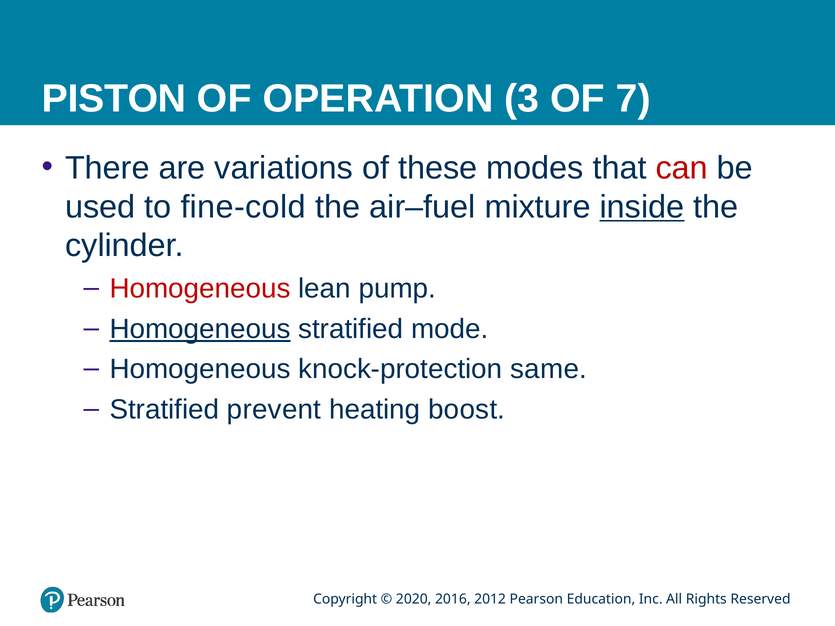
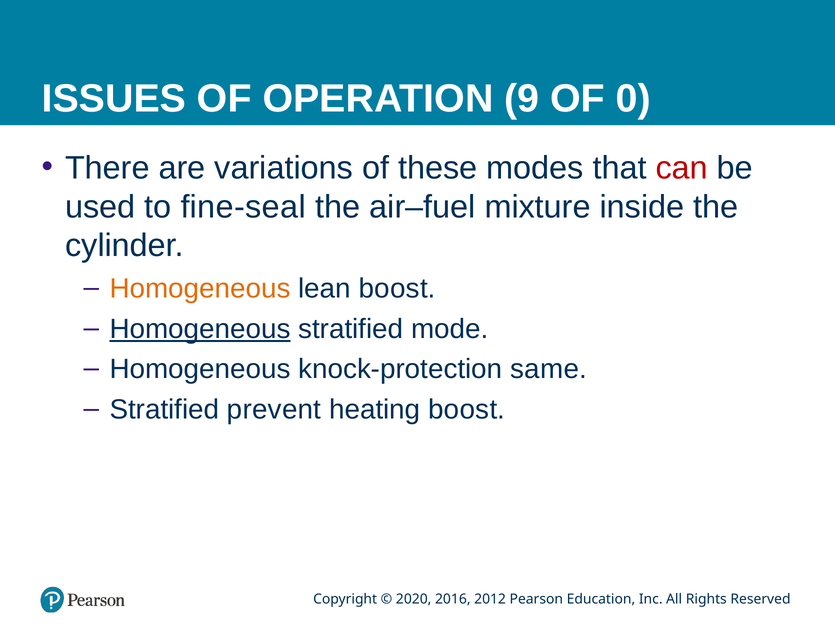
PISTON: PISTON -> ISSUES
3: 3 -> 9
7: 7 -> 0
fine-cold: fine-cold -> fine-seal
inside underline: present -> none
Homogeneous at (200, 289) colour: red -> orange
lean pump: pump -> boost
